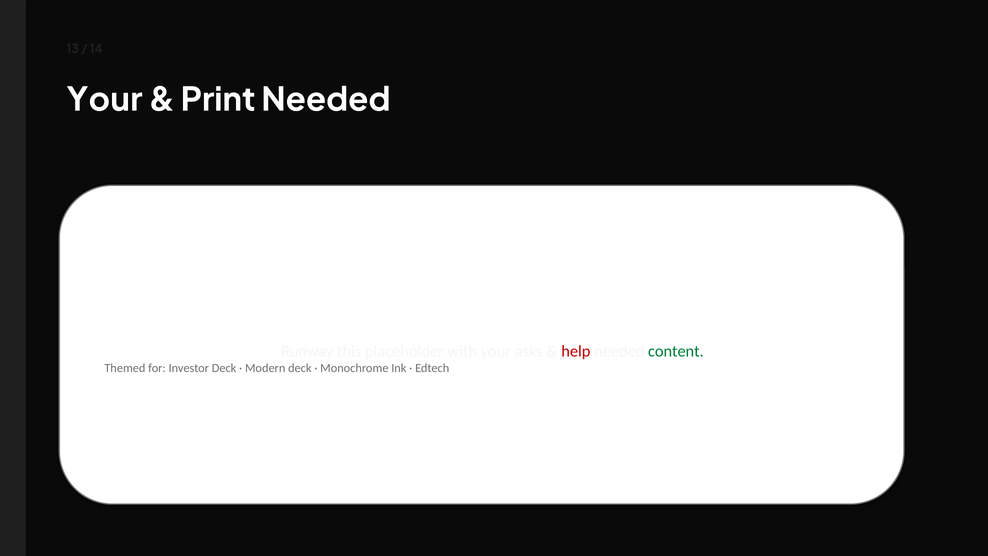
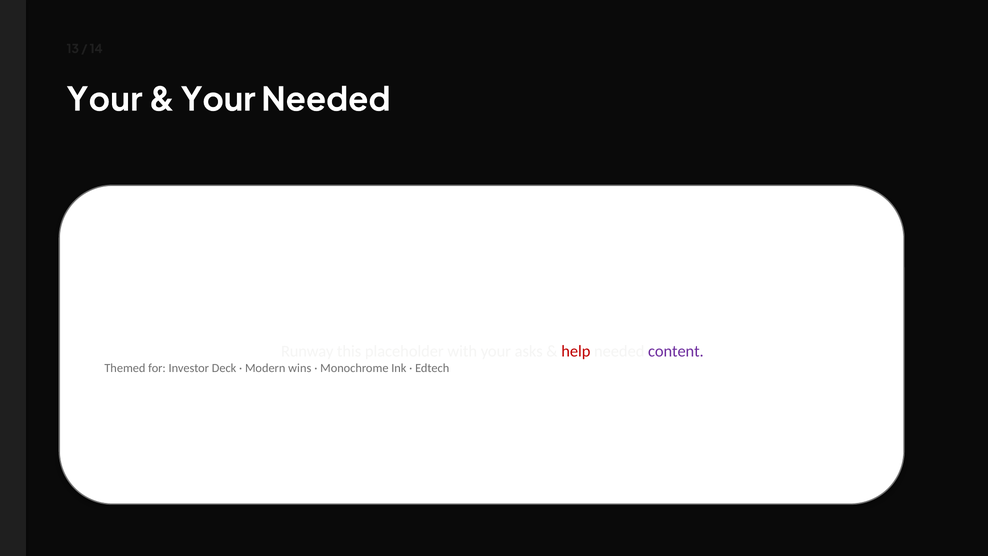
Print at (218, 100): Print -> Your
content colour: green -> purple
Modern deck: deck -> wins
